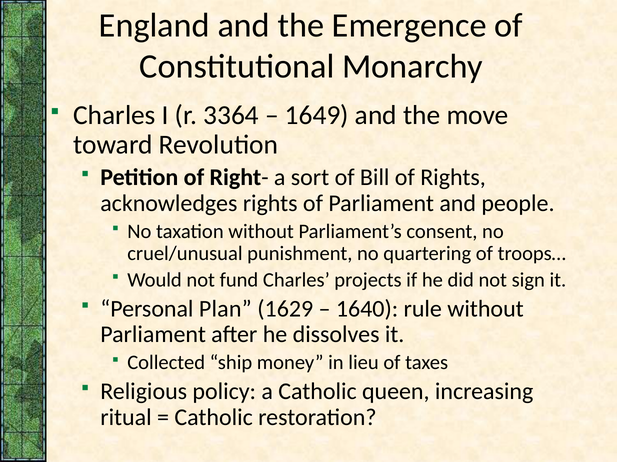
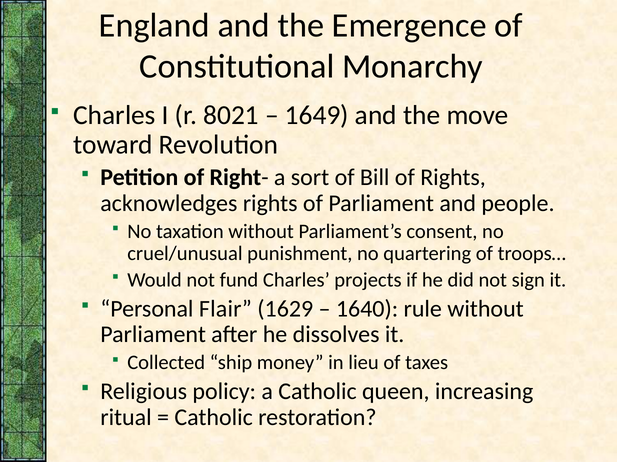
3364: 3364 -> 8021
Plan: Plan -> Flair
